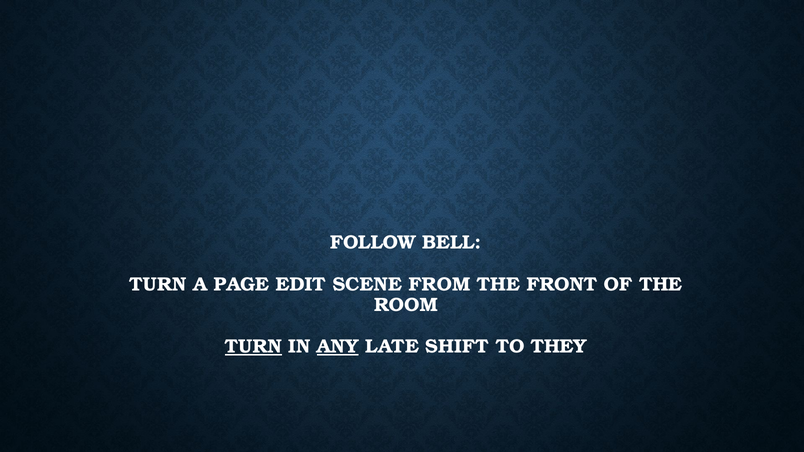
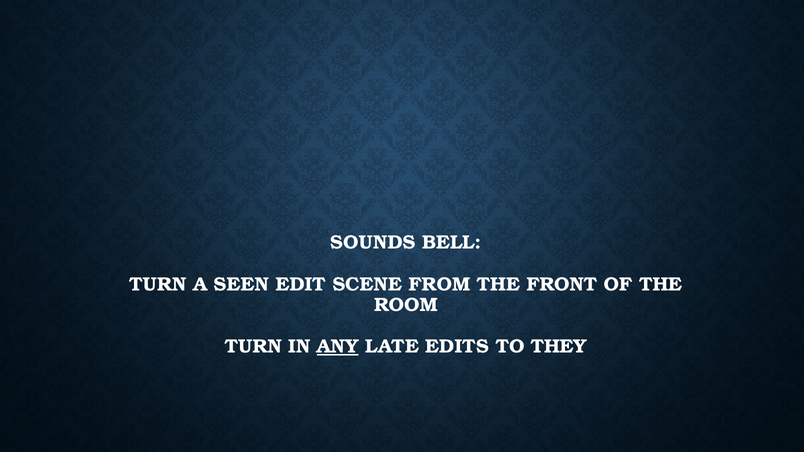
FOLLOW: FOLLOW -> SOUNDS
PAGE: PAGE -> SEEN
TURN at (253, 347) underline: present -> none
SHIFT: SHIFT -> EDITS
